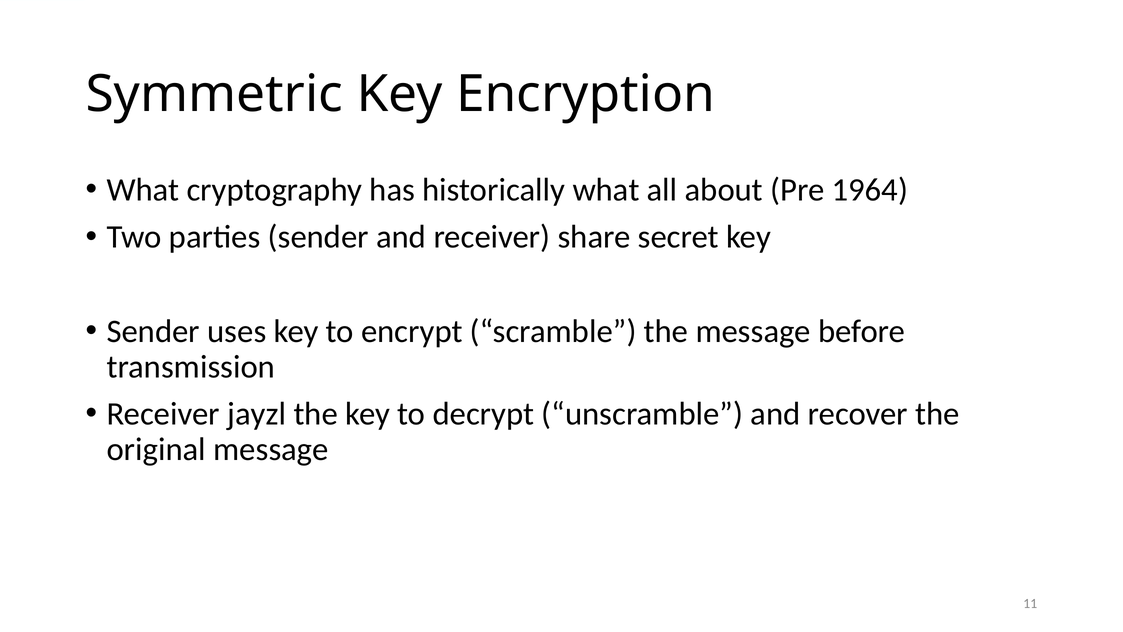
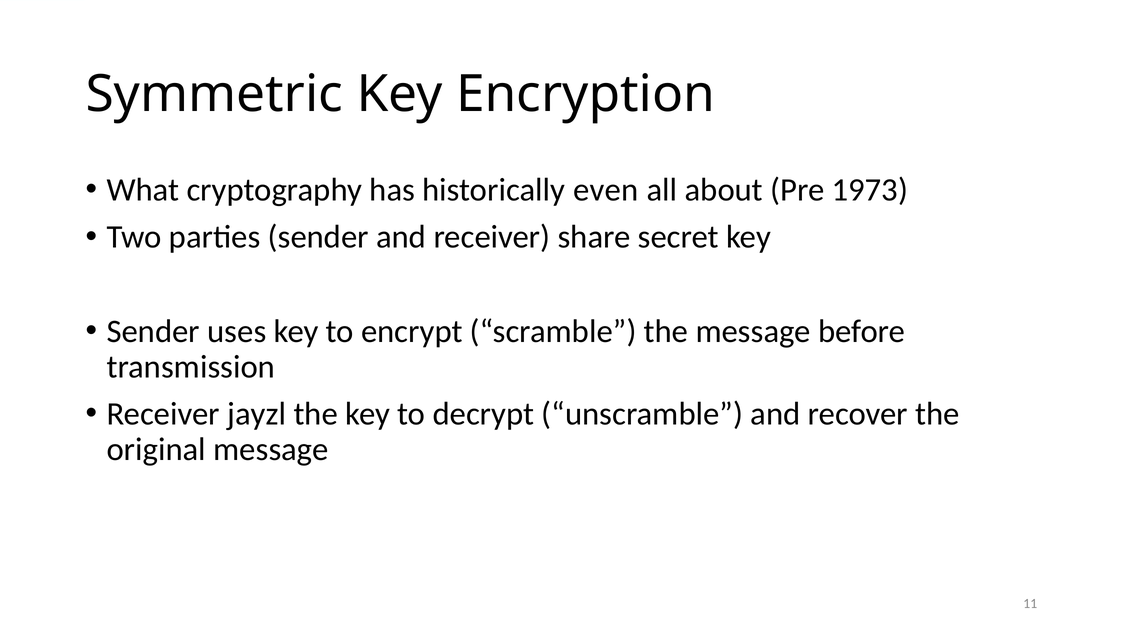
historically what: what -> even
1964: 1964 -> 1973
